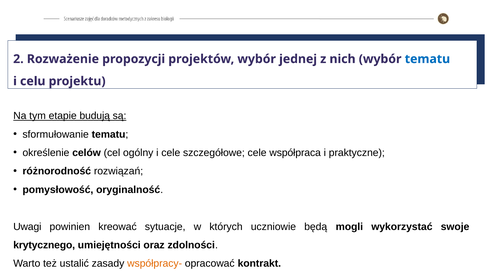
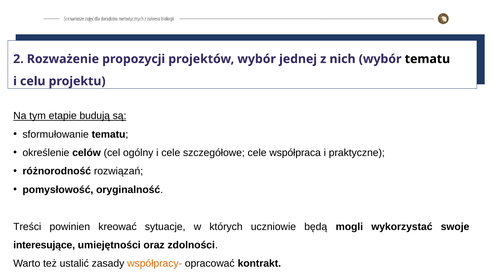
tematu at (427, 59) colour: blue -> black
Uwagi: Uwagi -> Treści
krytycznego: krytycznego -> interesujące
